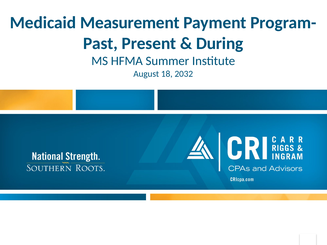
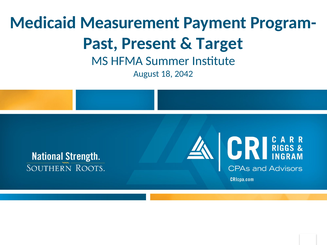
During: During -> Target
2032: 2032 -> 2042
